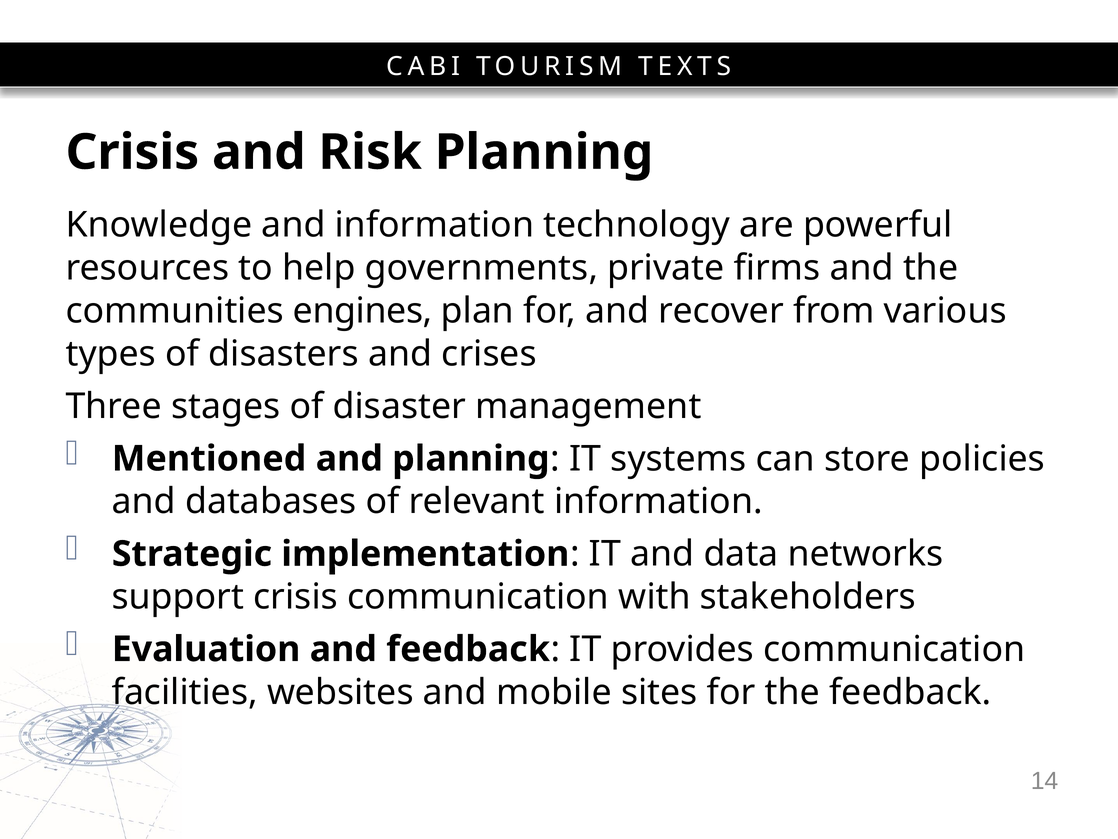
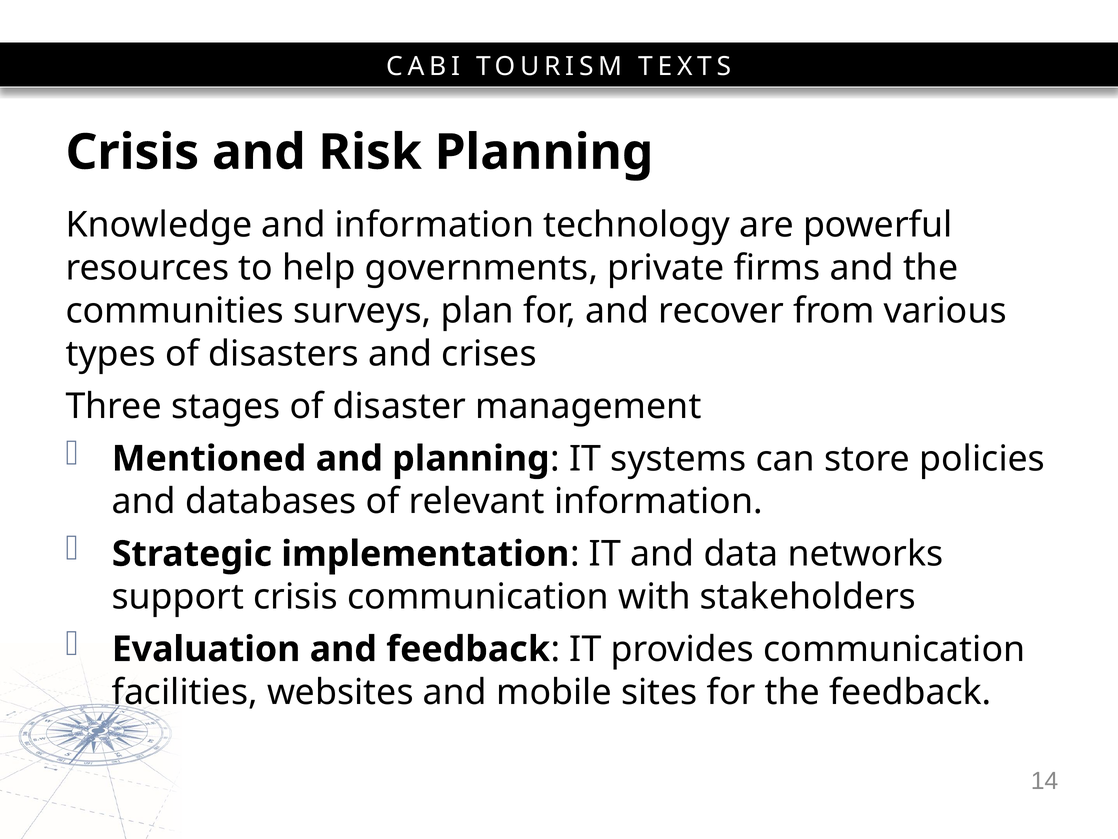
engines: engines -> surveys
